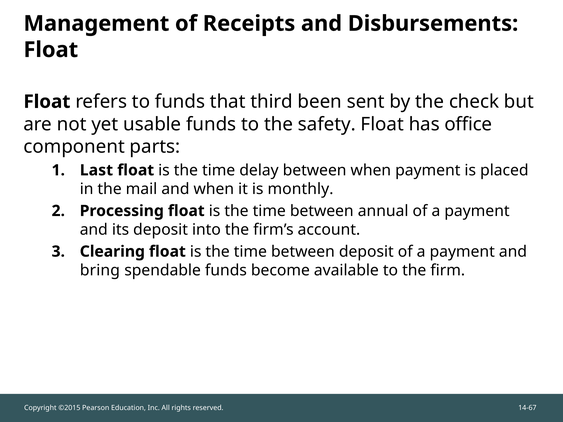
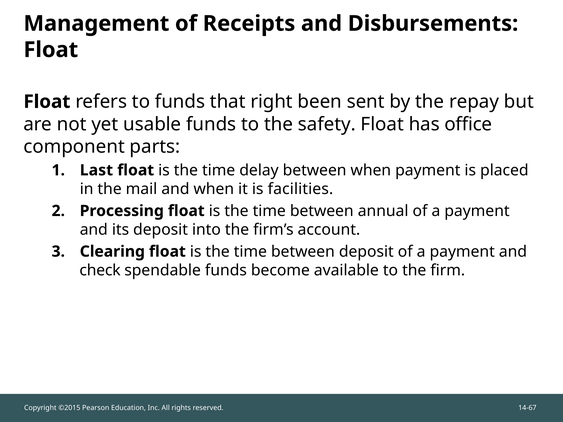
third: third -> right
check: check -> repay
monthly: monthly -> facilities
bring: bring -> check
